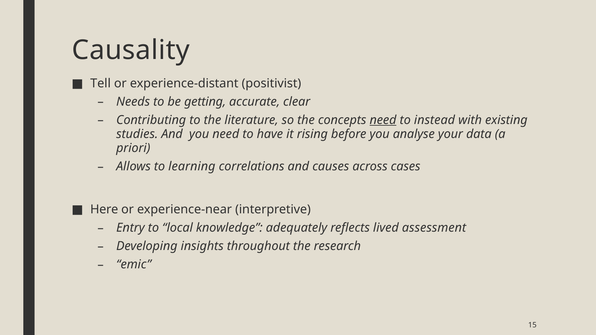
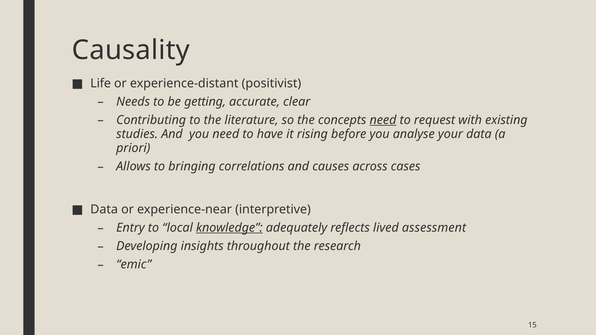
Tell: Tell -> Life
instead: instead -> request
learning: learning -> bringing
Here at (104, 210): Here -> Data
knowledge underline: none -> present
